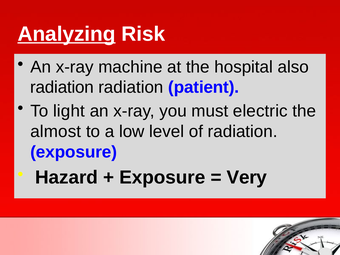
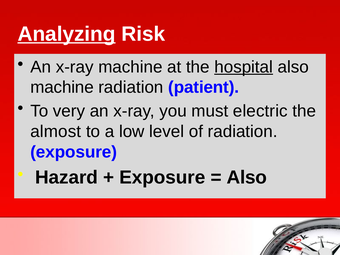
hospital underline: none -> present
radiation at (62, 87): radiation -> machine
light: light -> very
Very at (247, 177): Very -> Also
